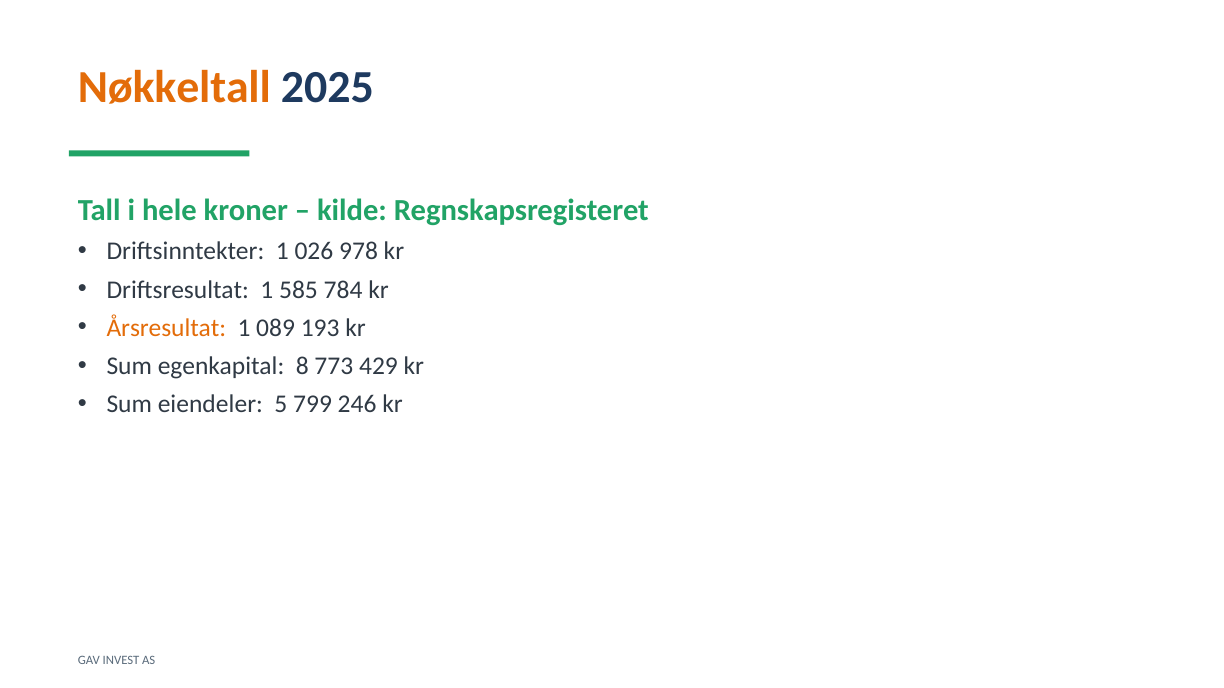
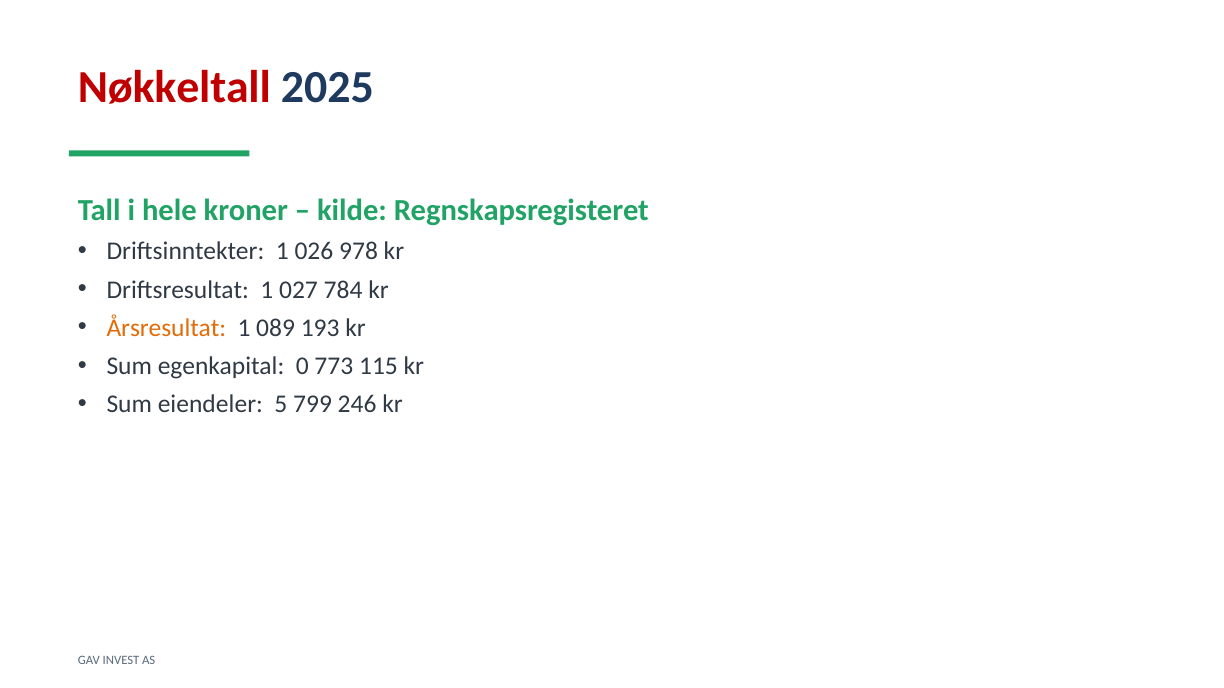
Nøkkeltall colour: orange -> red
585: 585 -> 027
8: 8 -> 0
429: 429 -> 115
